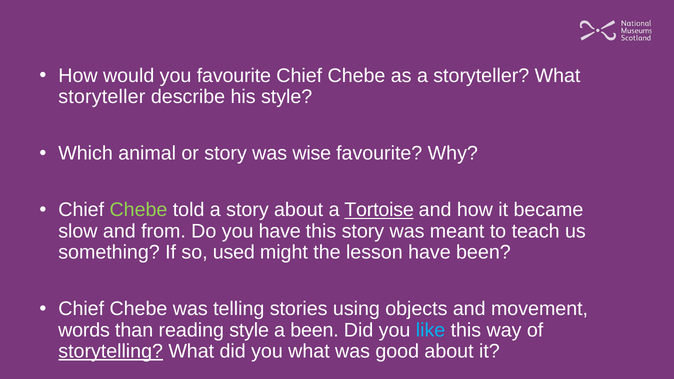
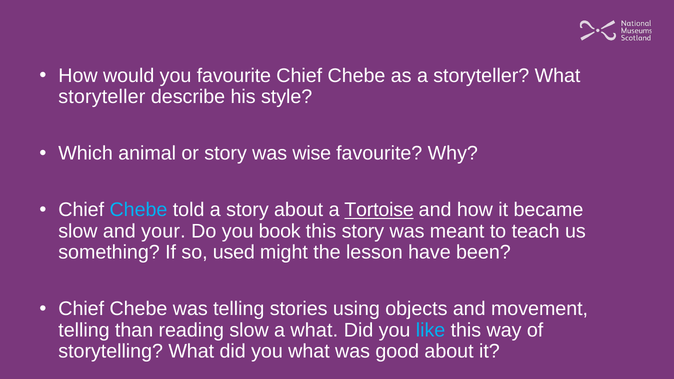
Chebe at (138, 210) colour: light green -> light blue
from: from -> your
you have: have -> book
words at (84, 330): words -> telling
reading style: style -> slow
a been: been -> what
storytelling underline: present -> none
